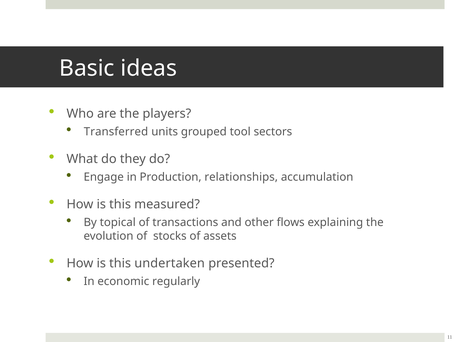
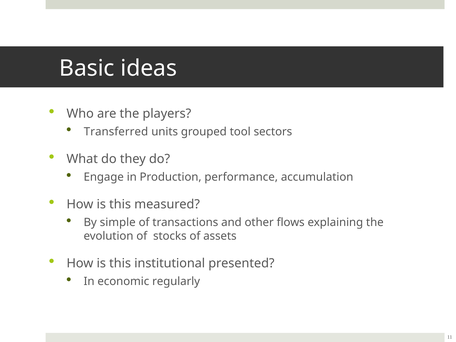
relationships: relationships -> performance
topical: topical -> simple
undertaken: undertaken -> institutional
